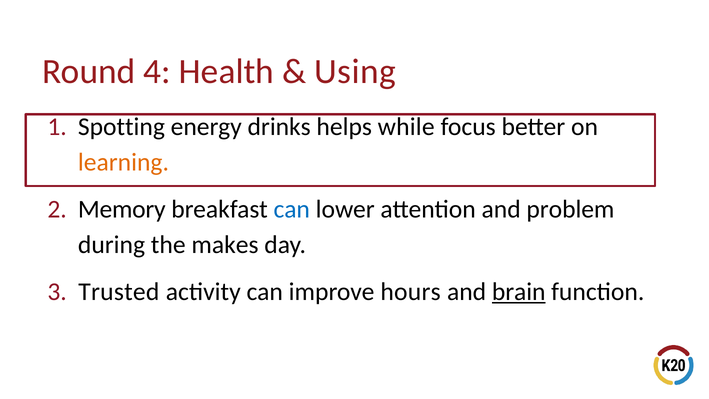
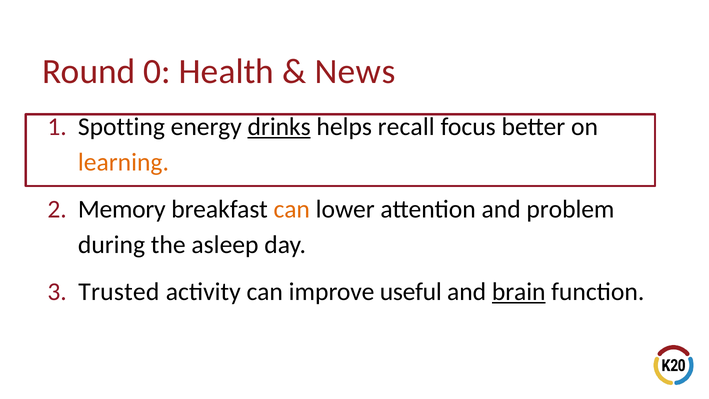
4: 4 -> 0
Using: Using -> News
drinks underline: none -> present
while: while -> recall
can at (292, 209) colour: blue -> orange
makes: makes -> asleep
hours: hours -> useful
